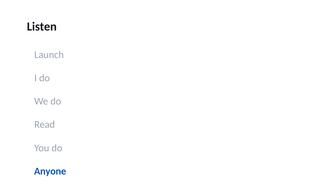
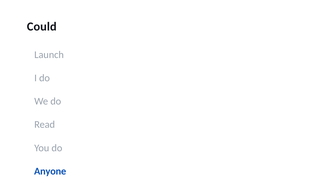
Listen: Listen -> Could
